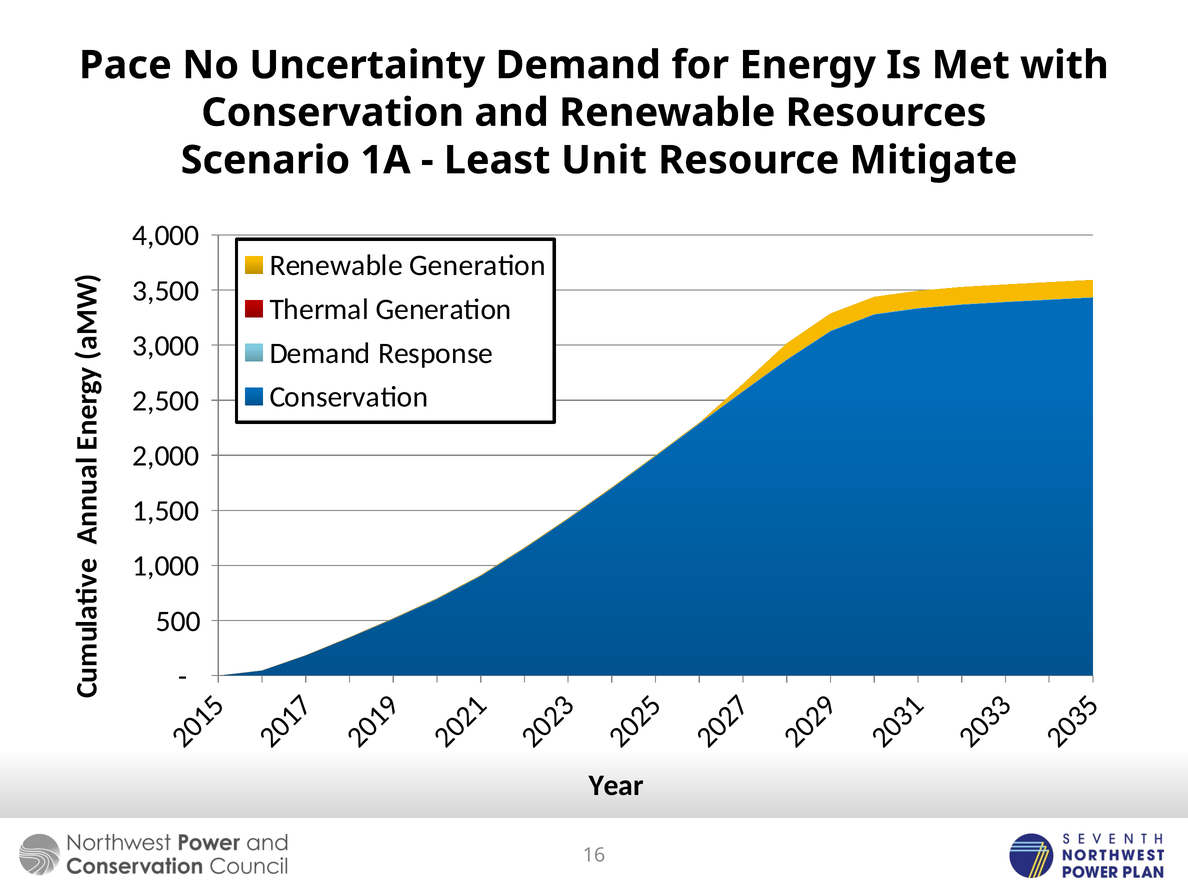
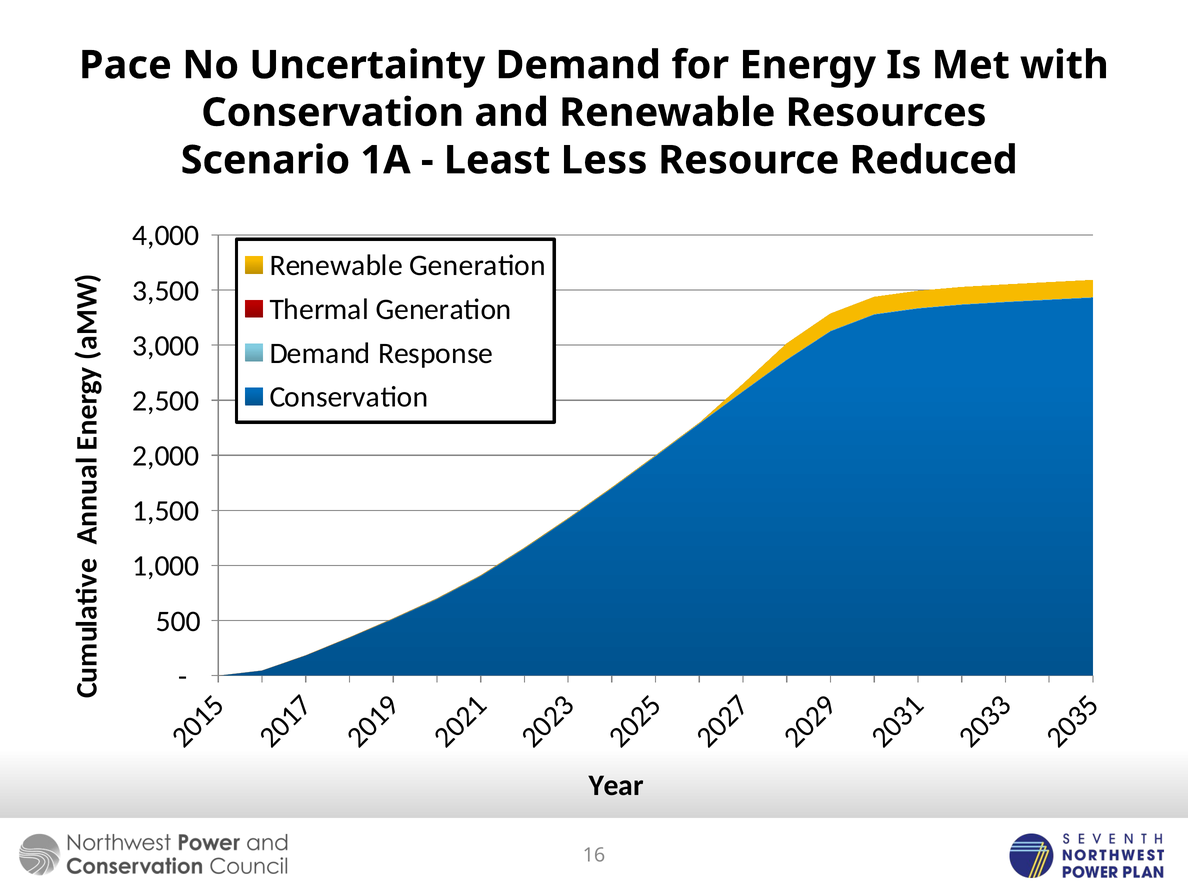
Unit: Unit -> Less
Mitigate: Mitigate -> Reduced
